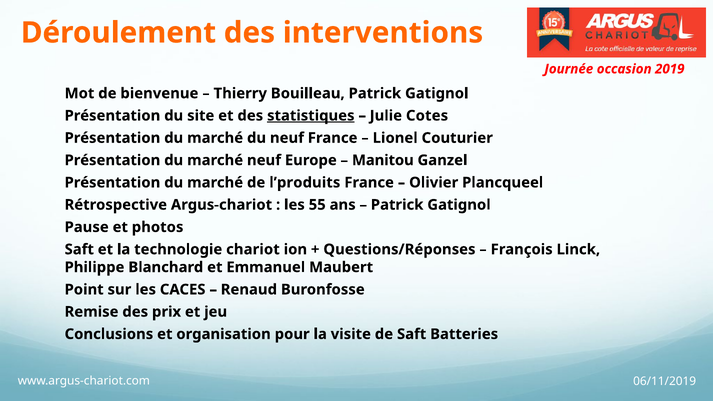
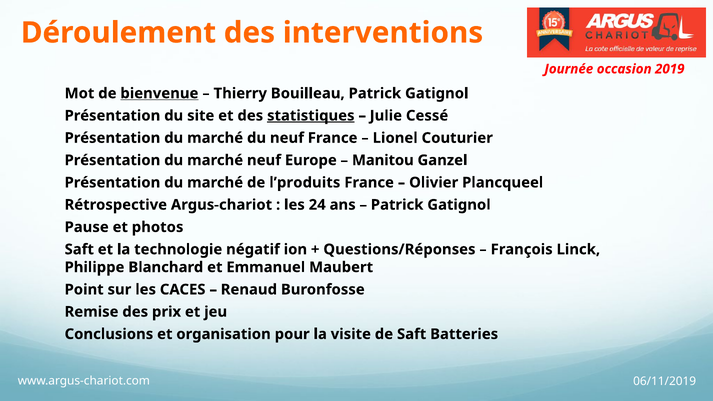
bienvenue underline: none -> present
Cotes: Cotes -> Cessé
55: 55 -> 24
chariot: chariot -> négatif
